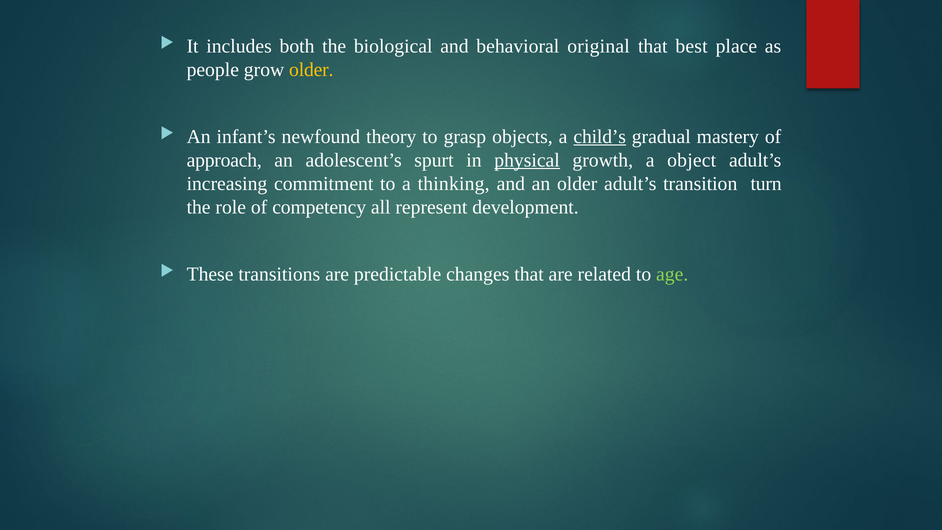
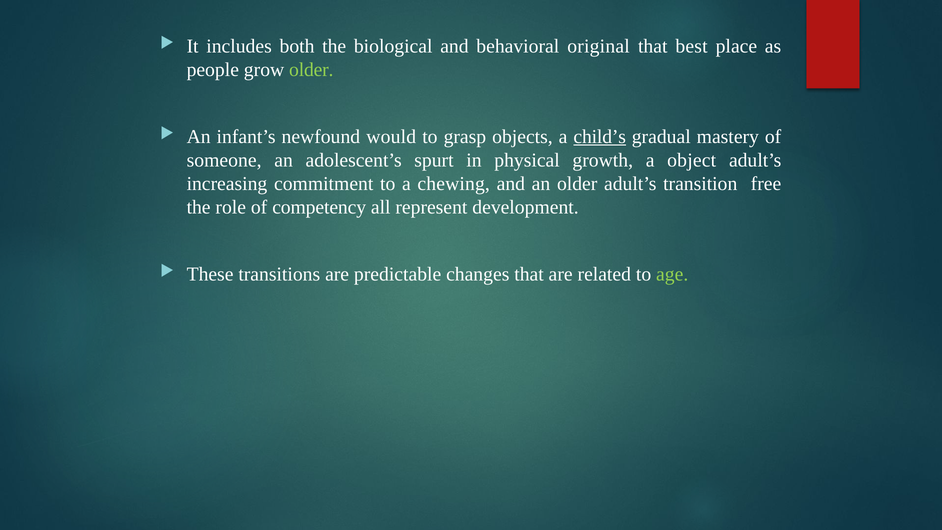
older at (311, 70) colour: yellow -> light green
theory: theory -> would
approach: approach -> someone
physical underline: present -> none
thinking: thinking -> chewing
turn: turn -> free
